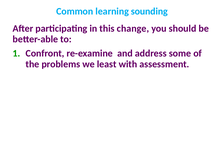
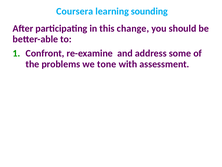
Common: Common -> Coursera
least: least -> tone
